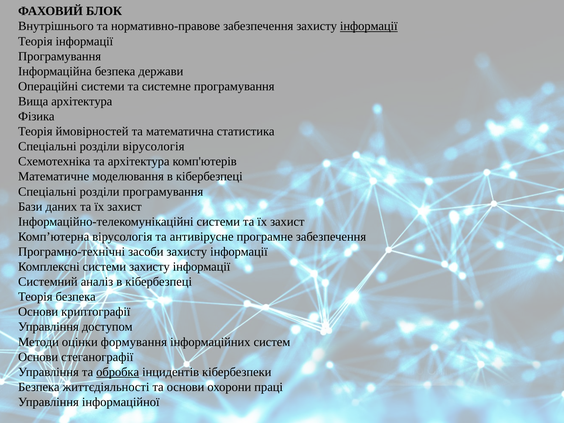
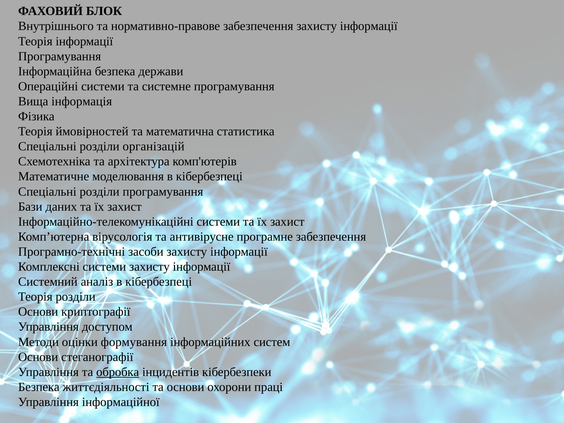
інформації at (369, 26) underline: present -> none
Вища архітектура: архітектура -> інформація
розділи вірусологія: вірусологія -> організацій
Теорія безпека: безпека -> розділи
